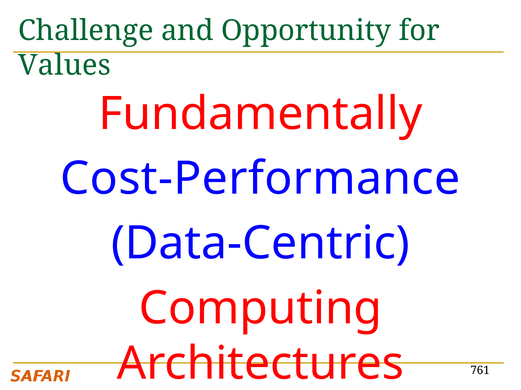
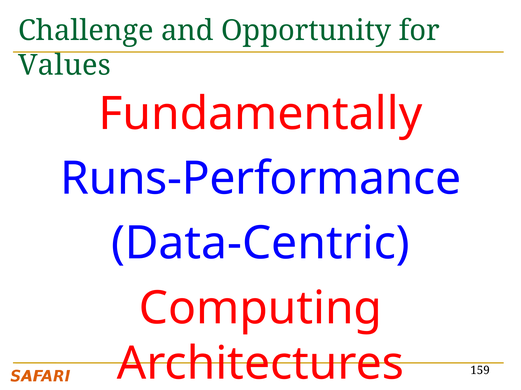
Cost-Performance: Cost-Performance -> Runs-Performance
761: 761 -> 159
